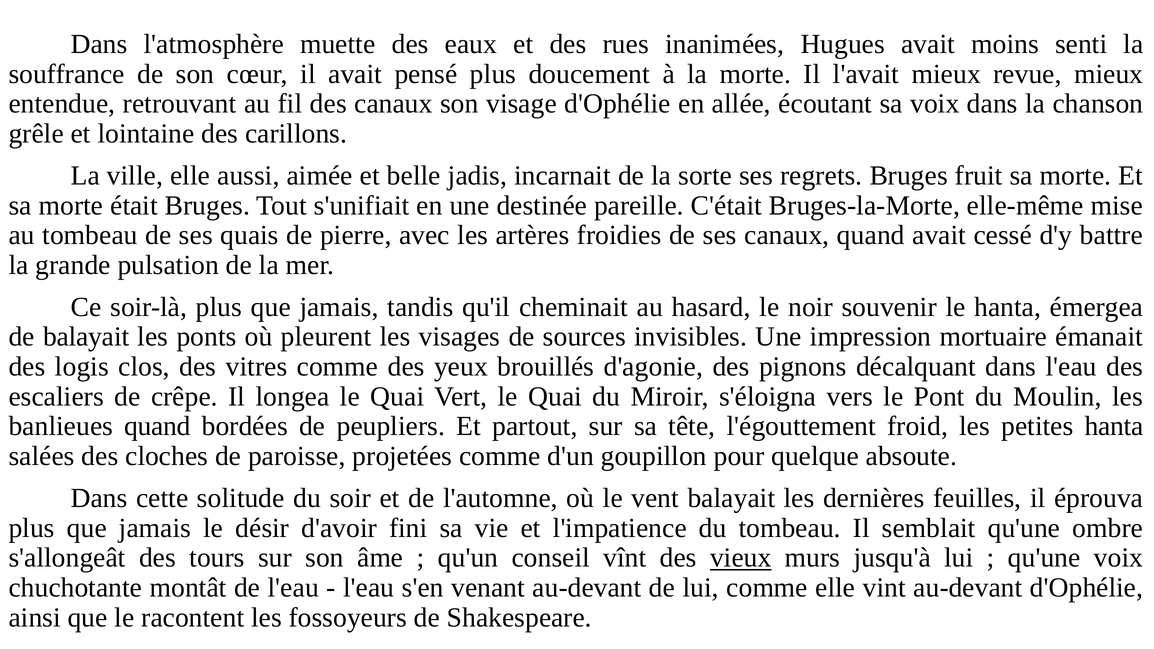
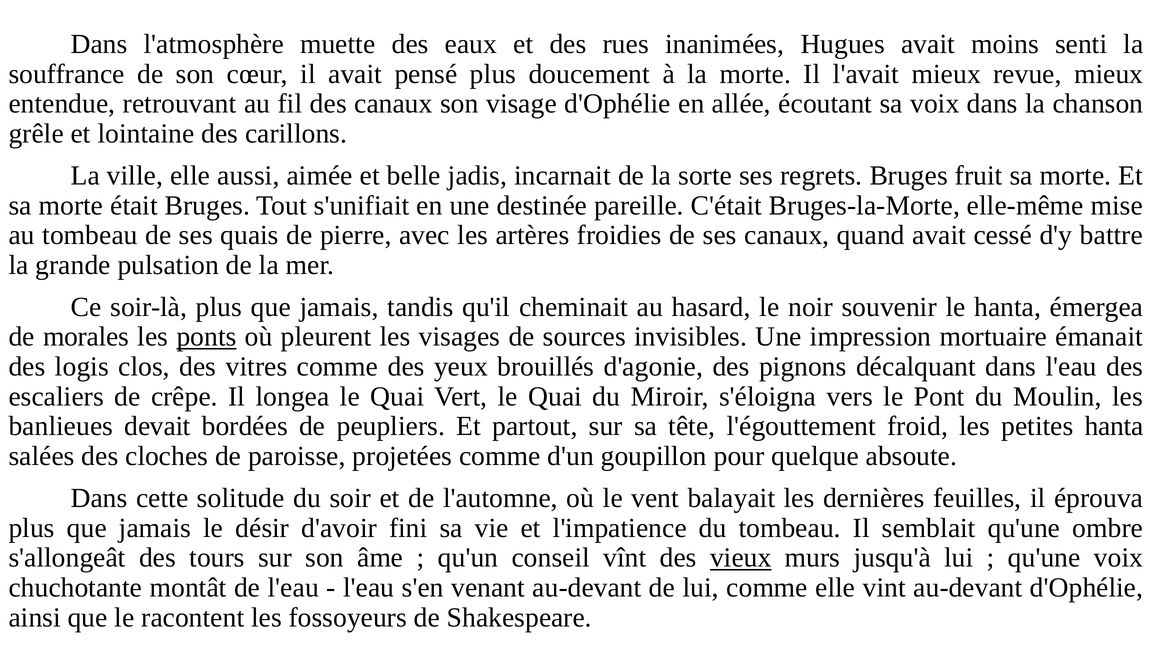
de balayait: balayait -> morales
ponts underline: none -> present
banlieues quand: quand -> devait
